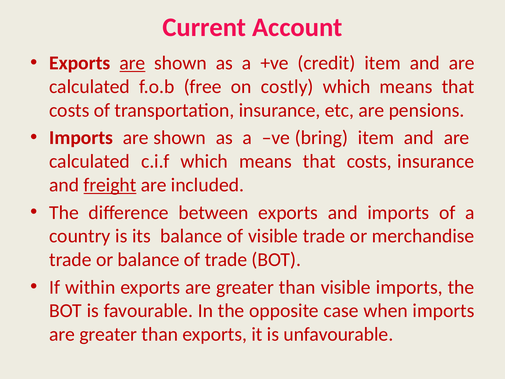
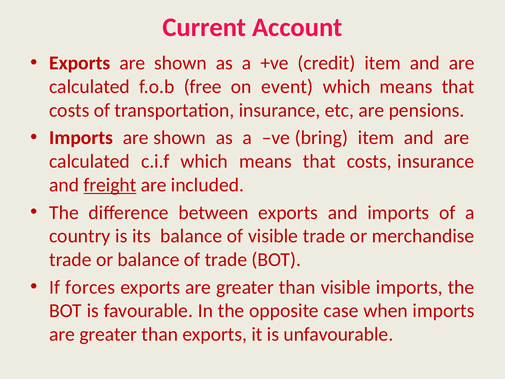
are at (132, 63) underline: present -> none
costly: costly -> event
within: within -> forces
